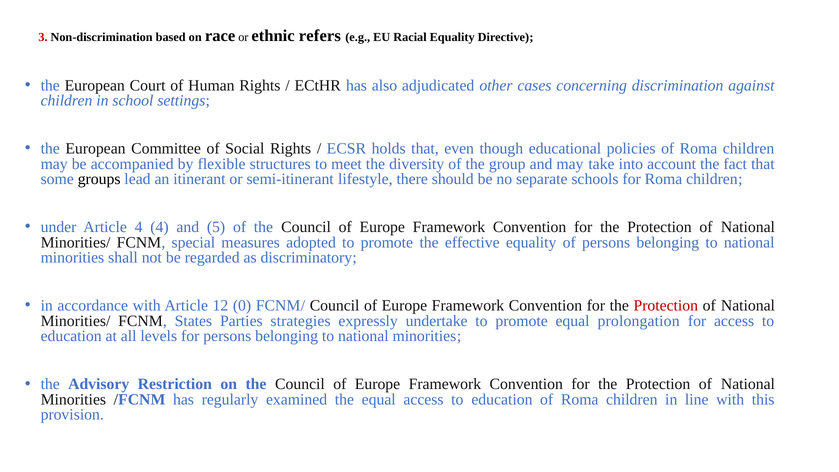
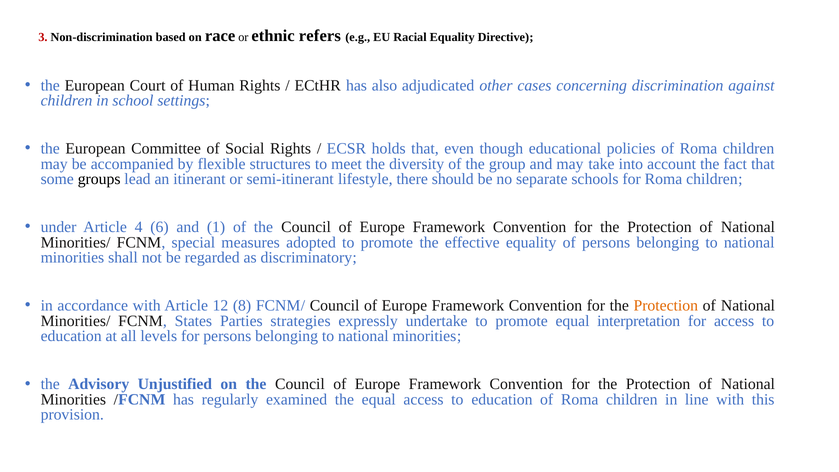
4 4: 4 -> 6
5: 5 -> 1
0: 0 -> 8
Protection at (666, 306) colour: red -> orange
prolongation: prolongation -> interpretation
Restriction: Restriction -> Unjustified
